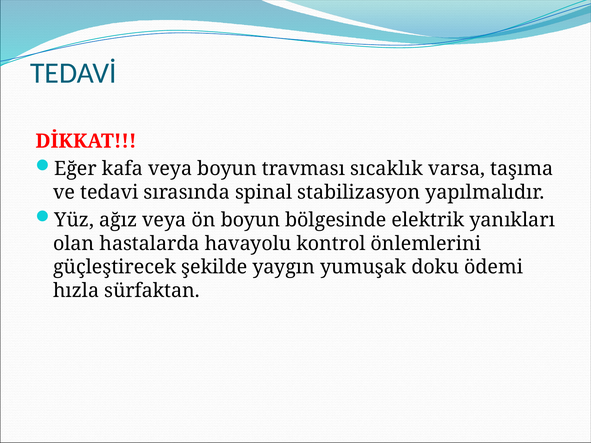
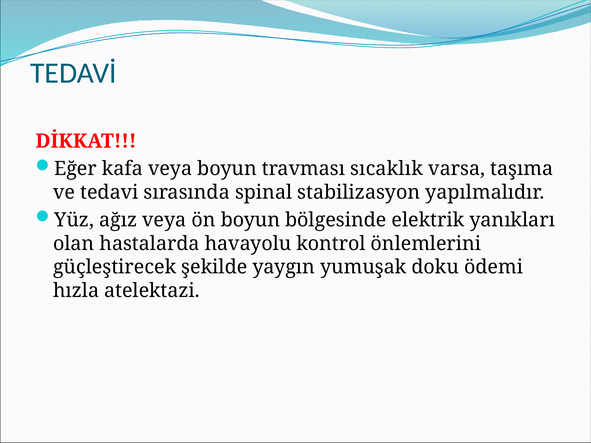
sürfaktan: sürfaktan -> atelektazi
